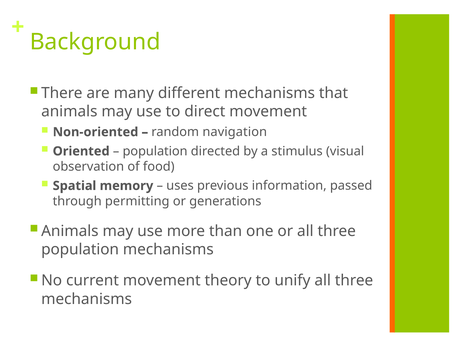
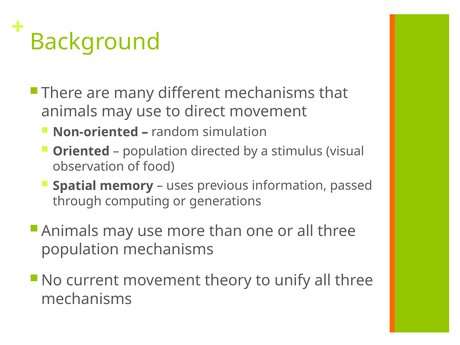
navigation: navigation -> simulation
permitting: permitting -> computing
